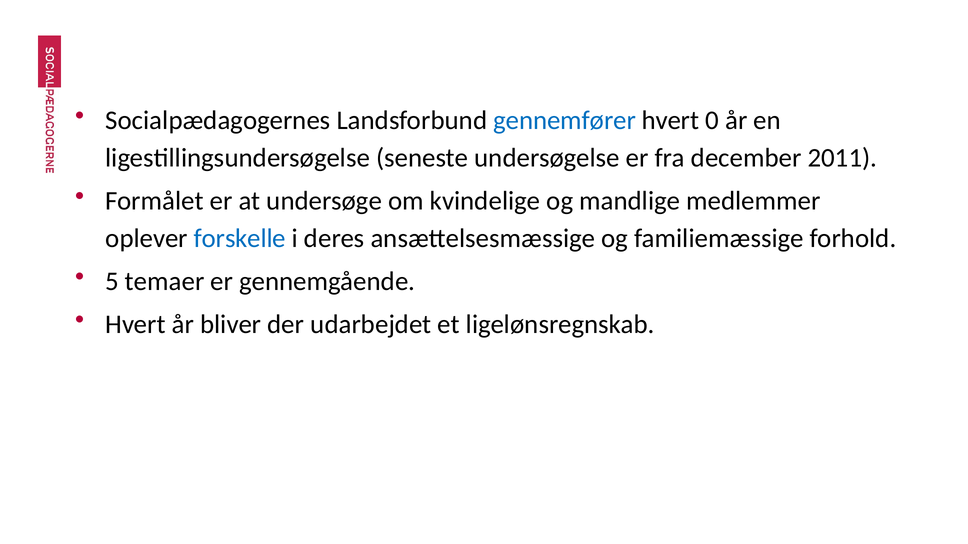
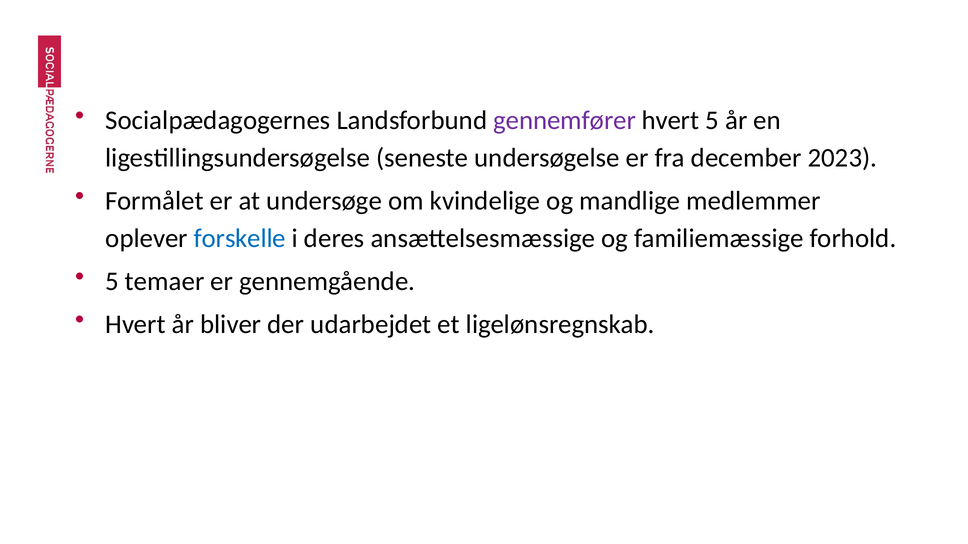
gennemfører colour: blue -> purple
hvert 0: 0 -> 5
2011: 2011 -> 2023
